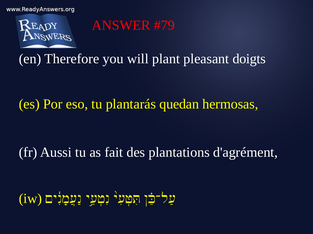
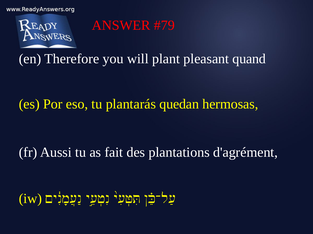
doigts: doigts -> quand
